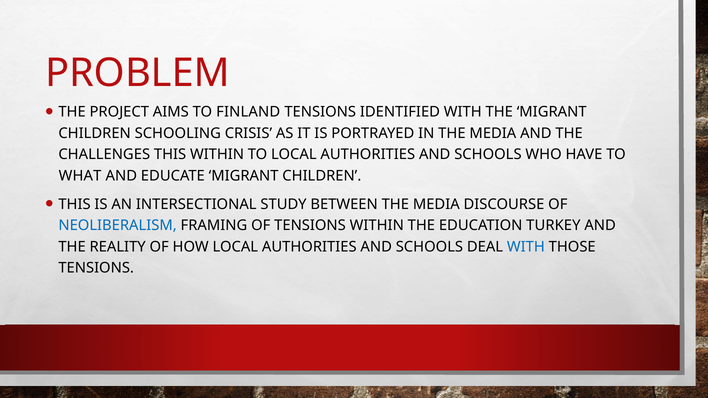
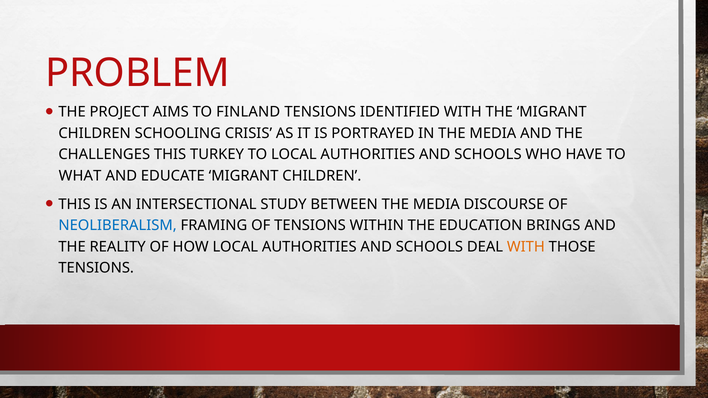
THIS WITHIN: WITHIN -> TURKEY
TURKEY: TURKEY -> BRINGS
WITH at (526, 247) colour: blue -> orange
